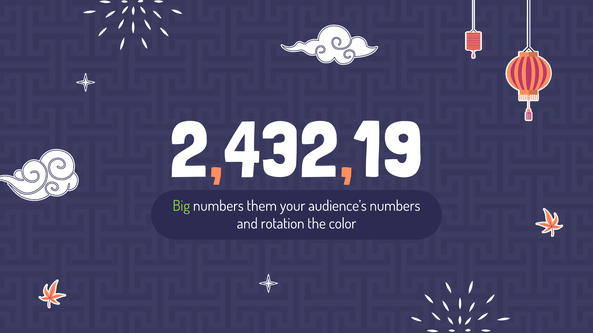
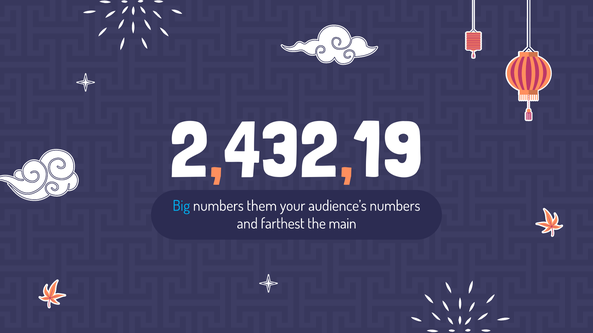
Big colour: light green -> light blue
rotation: rotation -> farthest
color: color -> main
